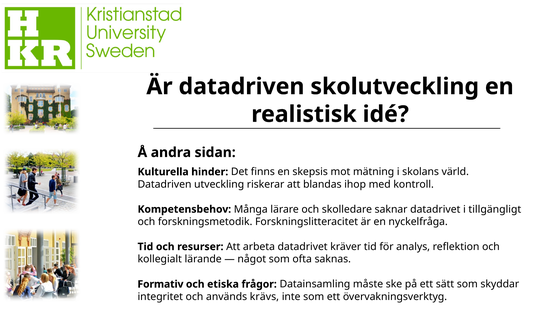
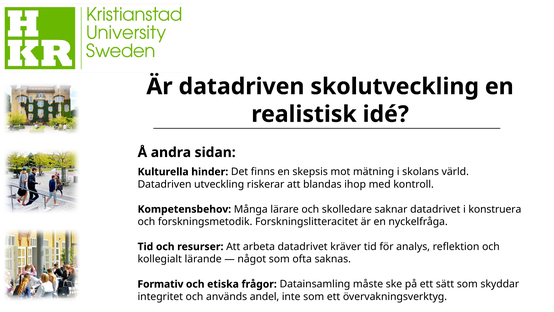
tillgängligt: tillgängligt -> konstruera
krävs: krävs -> andel
